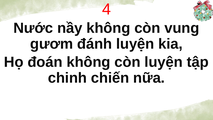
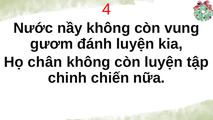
đoán: đoán -> chân
